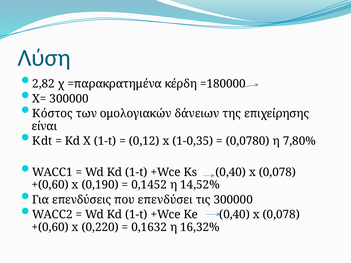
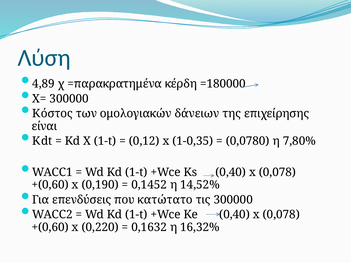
2,82: 2,82 -> 4,89
επενδύσει: επενδύσει -> κατώτατο
